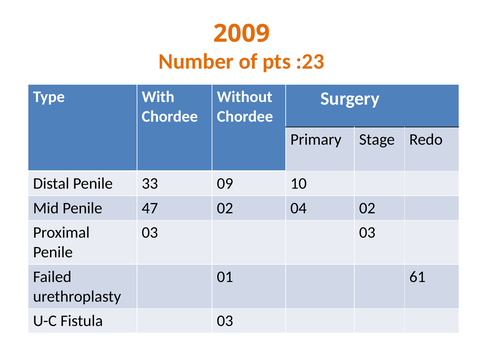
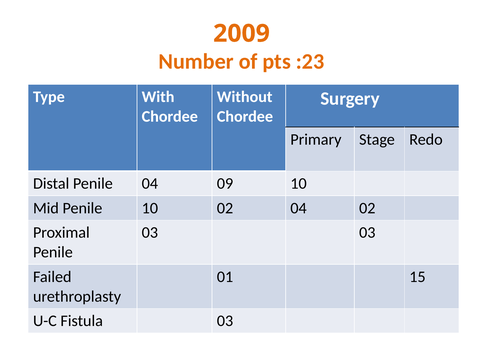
Penile 33: 33 -> 04
Penile 47: 47 -> 10
61: 61 -> 15
